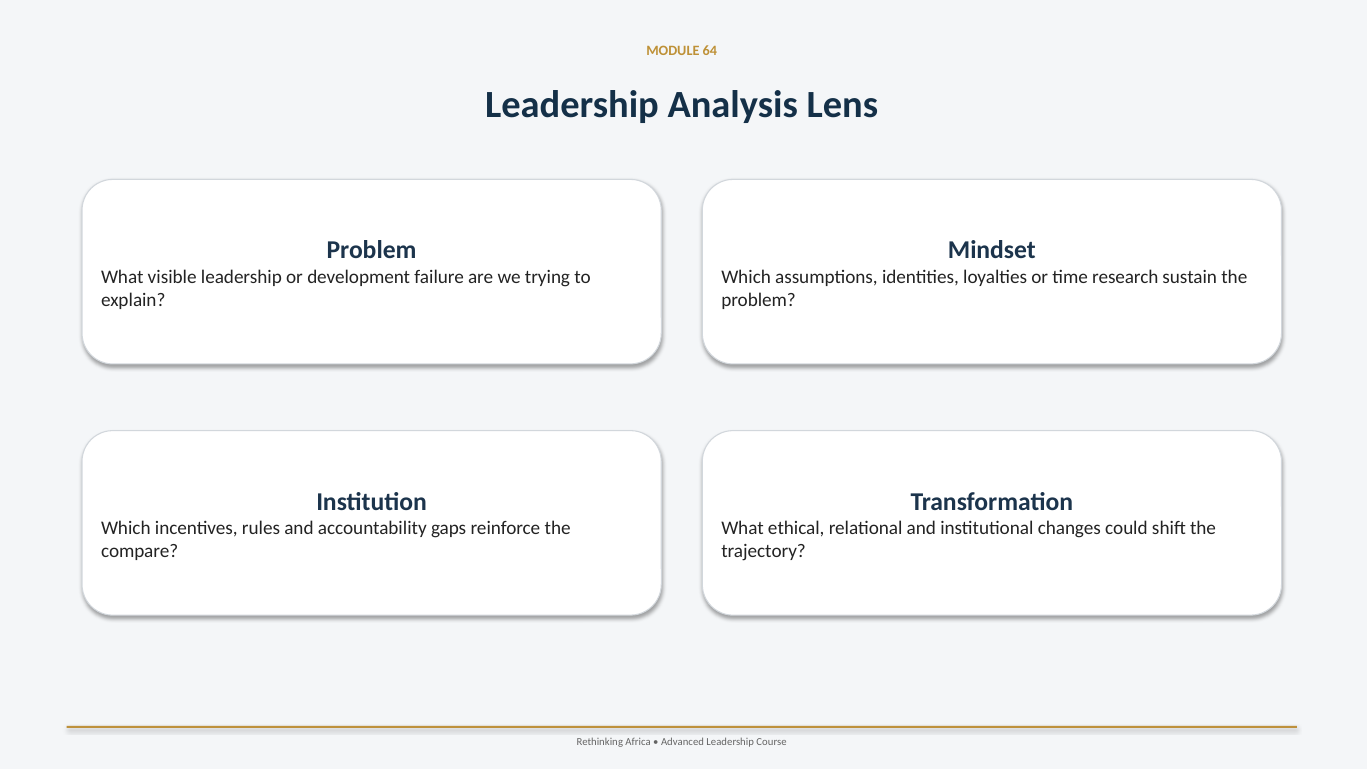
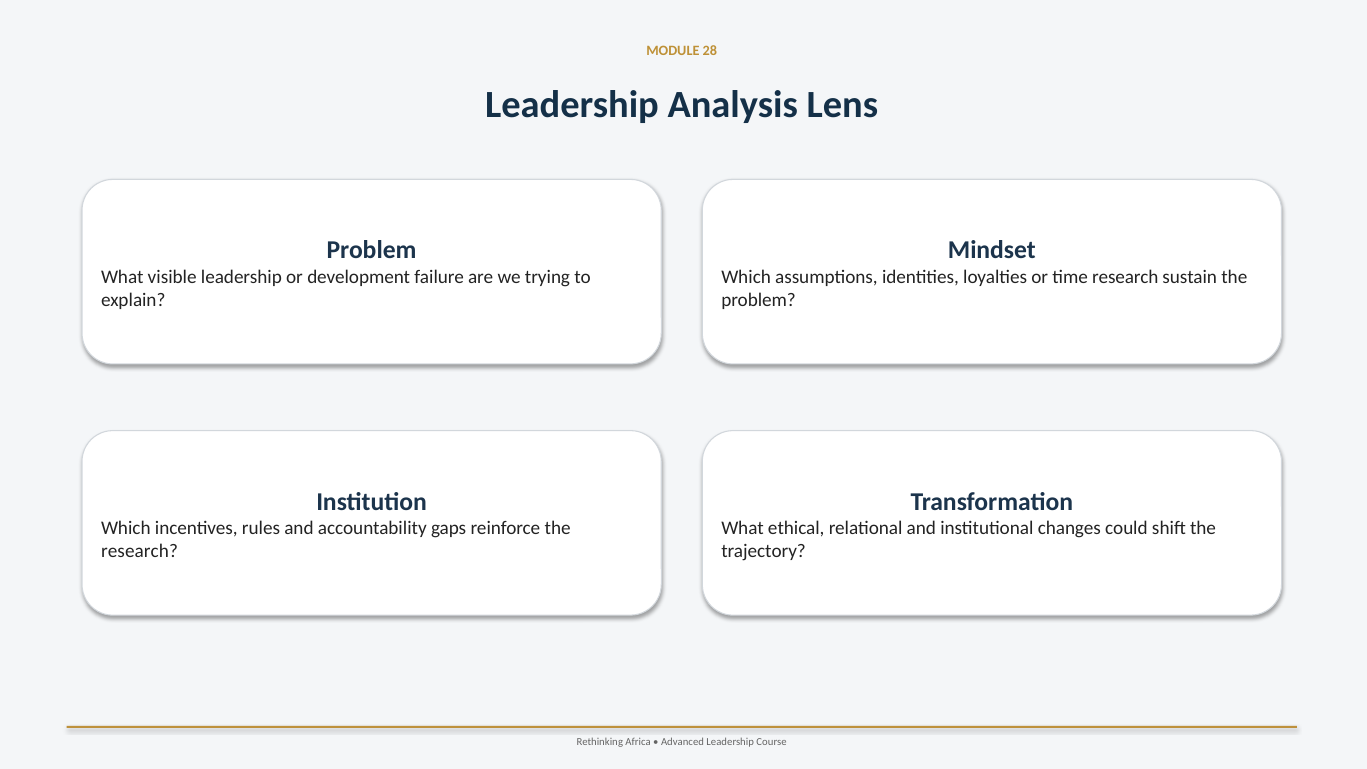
64: 64 -> 28
compare at (140, 551): compare -> research
